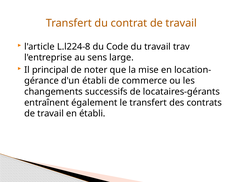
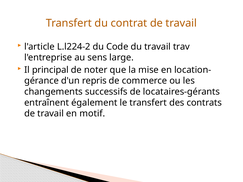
L.l224-8: L.l224-8 -> L.l224-2
d'un établi: établi -> repris
en établi: établi -> motif
